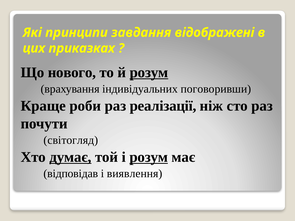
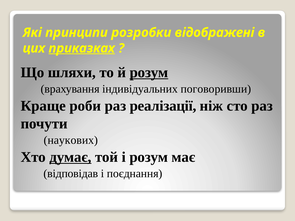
завдання: завдання -> розробки
приказках underline: none -> present
нового: нового -> шляхи
світогляд: світогляд -> наукових
розум at (149, 157) underline: present -> none
виявлення: виявлення -> поєднання
